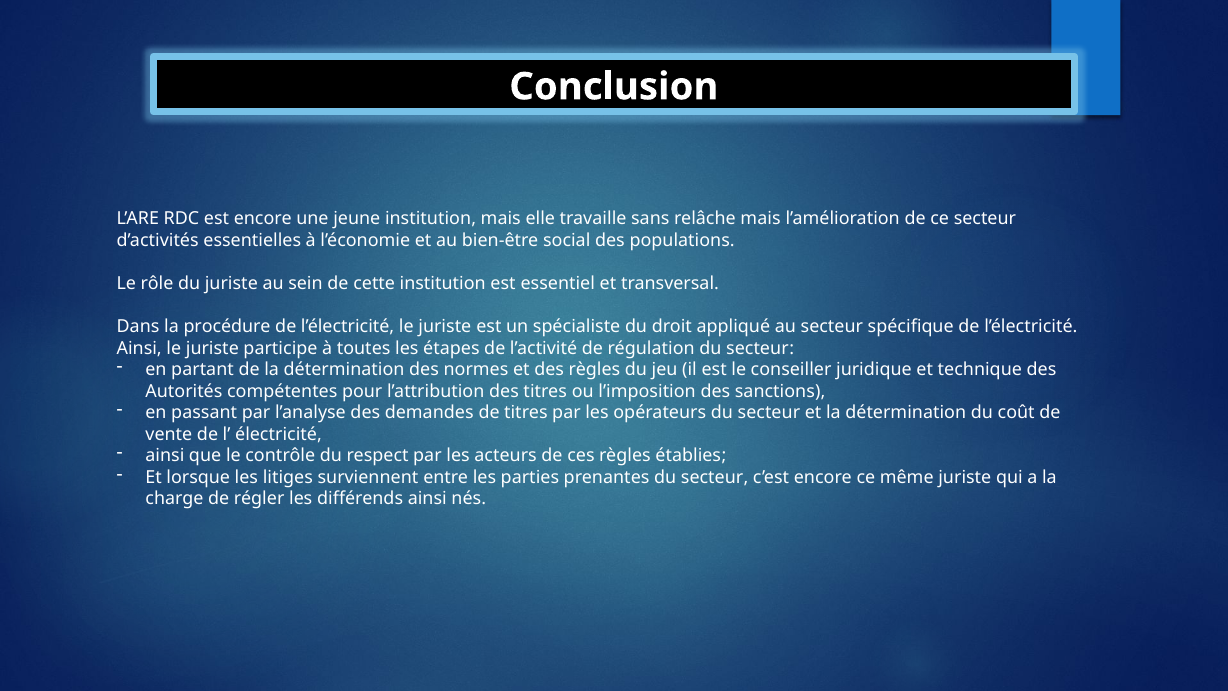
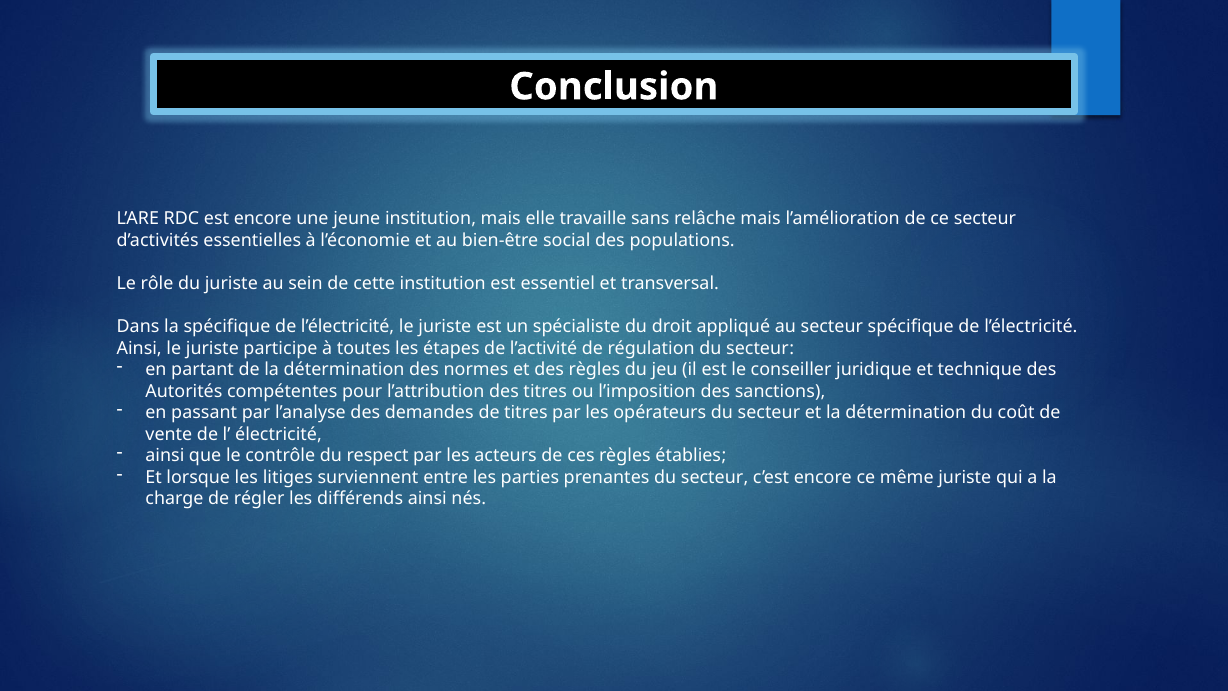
la procédure: procédure -> spécifique
